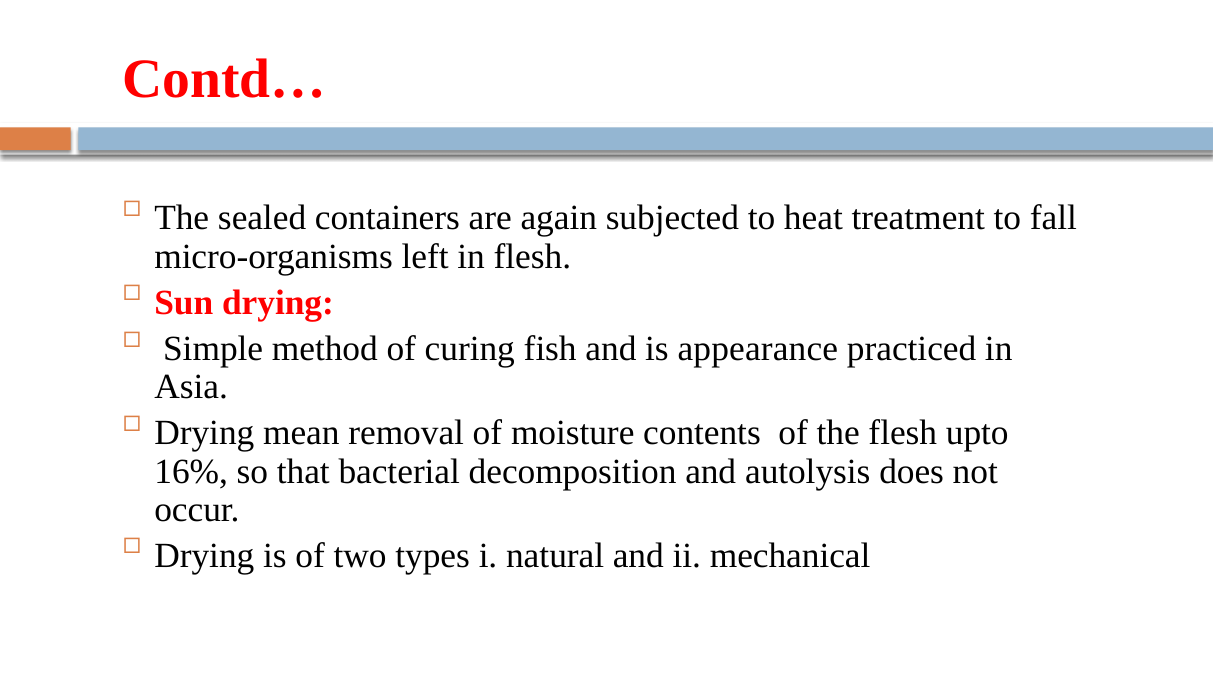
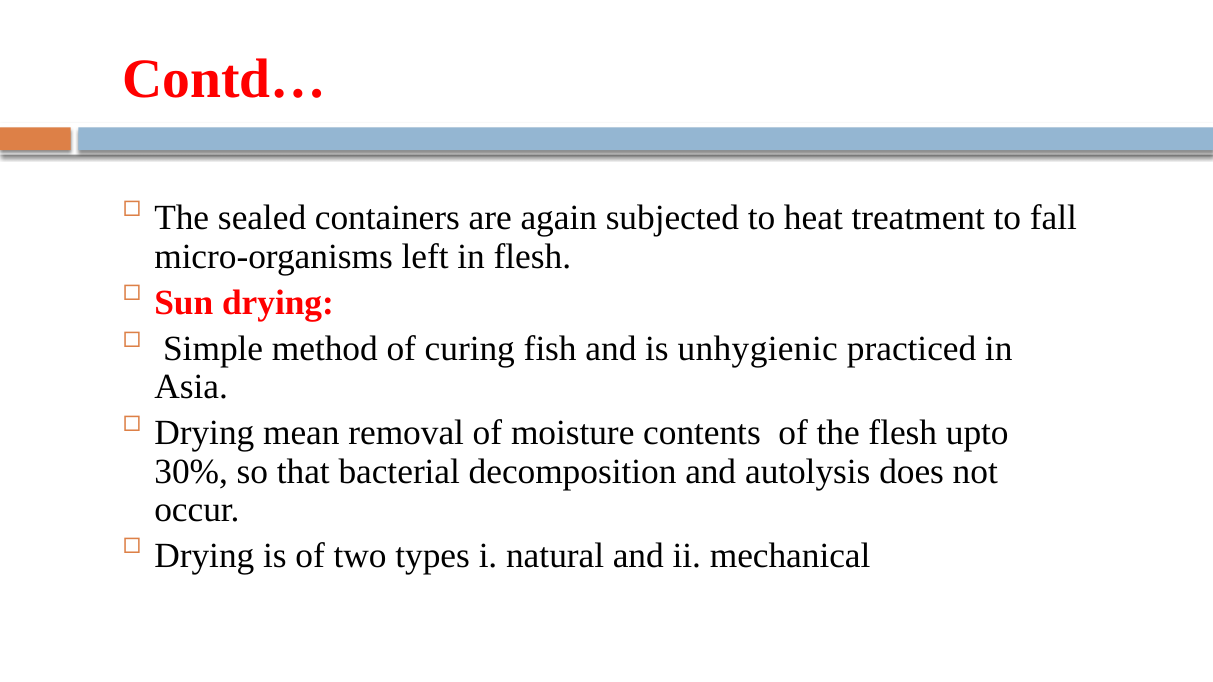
appearance: appearance -> unhygienic
16%: 16% -> 30%
